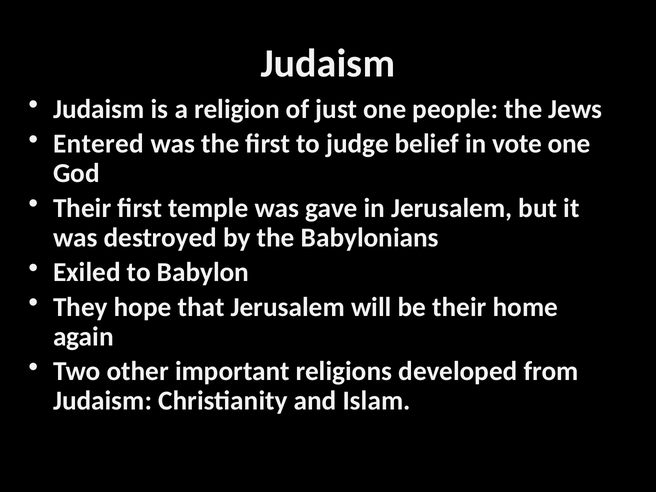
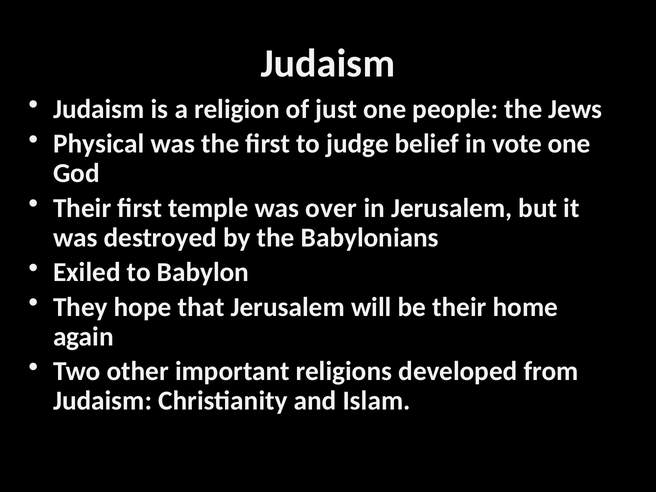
Entered: Entered -> Physical
gave: gave -> over
